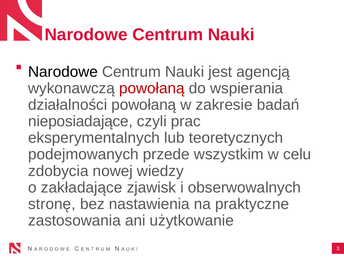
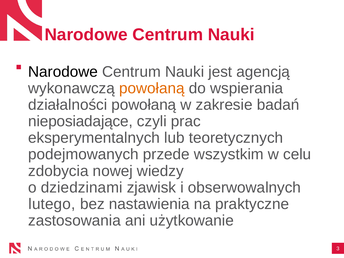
powołaną at (152, 88) colour: red -> orange
zakładające: zakładające -> dziedzinami
stronę: stronę -> lutego
